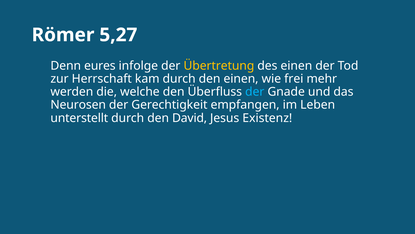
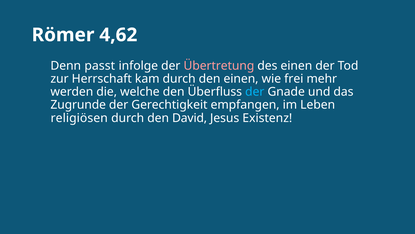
5,27: 5,27 -> 4,62
eures: eures -> passt
Übertretung colour: yellow -> pink
Neurosen: Neurosen -> Zugrunde
unterstellt: unterstellt -> religiösen
